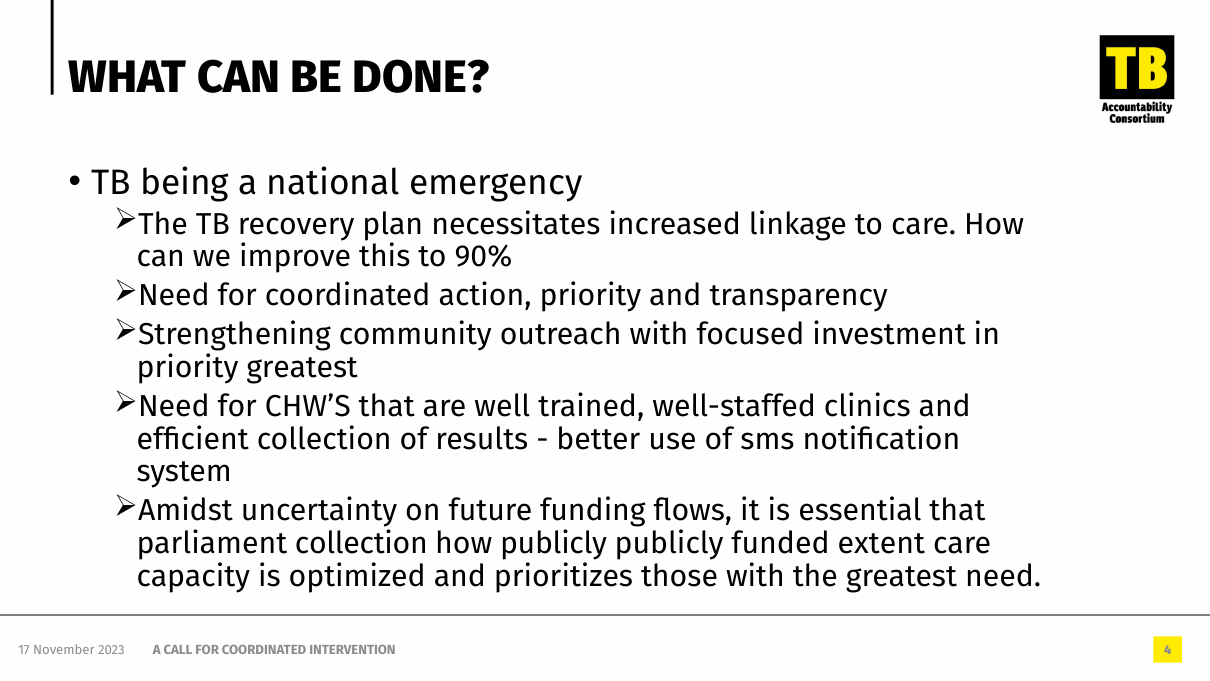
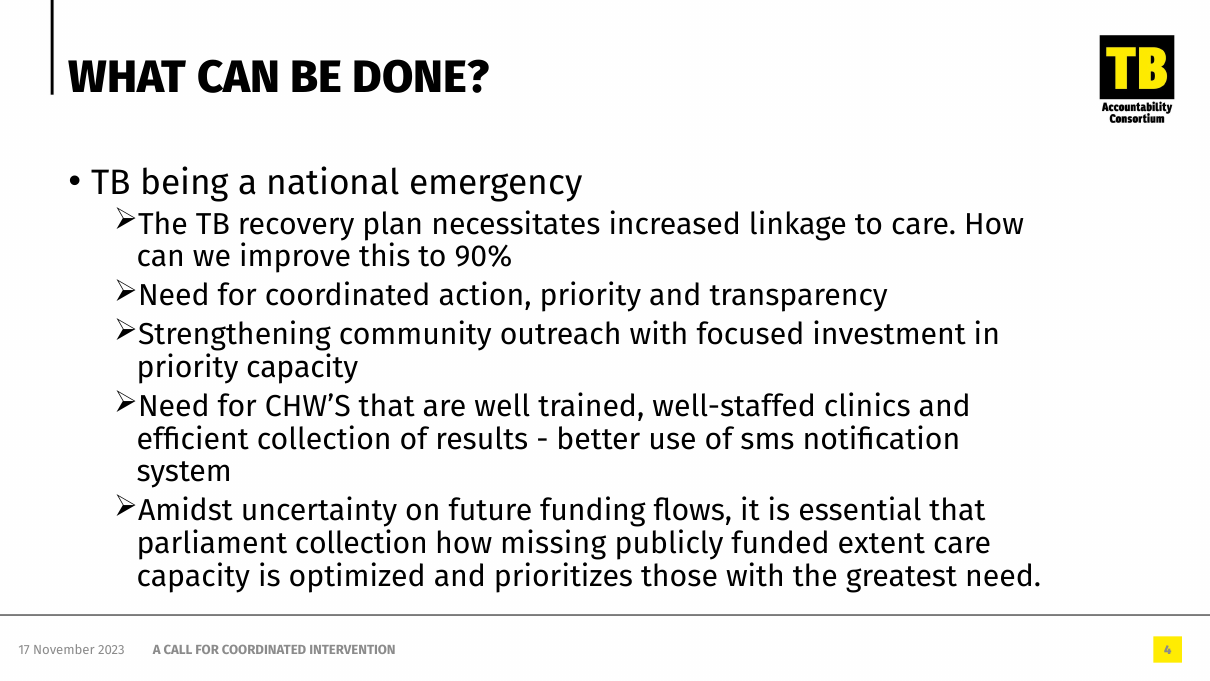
priority greatest: greatest -> capacity
how publicly: publicly -> missing
